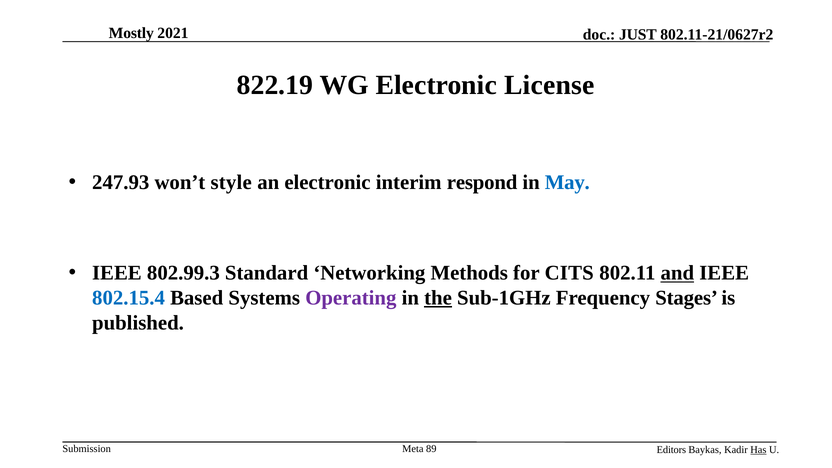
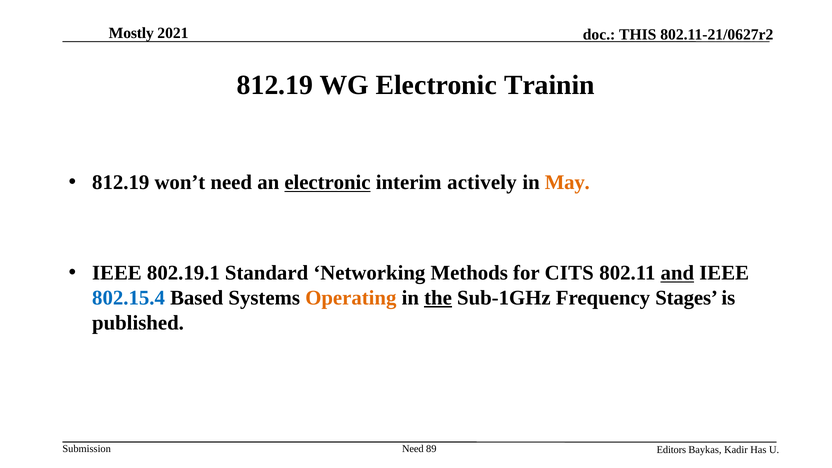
JUST: JUST -> THIS
822.19 at (275, 85): 822.19 -> 812.19
License: License -> Trainin
247.93 at (121, 182): 247.93 -> 812.19
won’t style: style -> need
electronic at (327, 182) underline: none -> present
respond: respond -> actively
May colour: blue -> orange
802.99.3: 802.99.3 -> 802.19.1
Operating colour: purple -> orange
Meta at (413, 449): Meta -> Need
Has underline: present -> none
